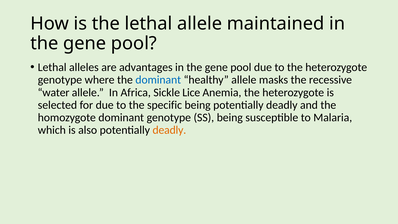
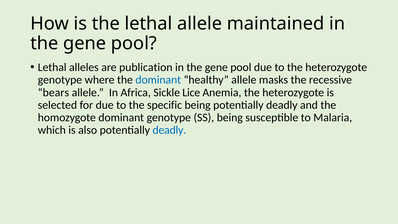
advantages: advantages -> publication
water: water -> bears
deadly at (169, 130) colour: orange -> blue
